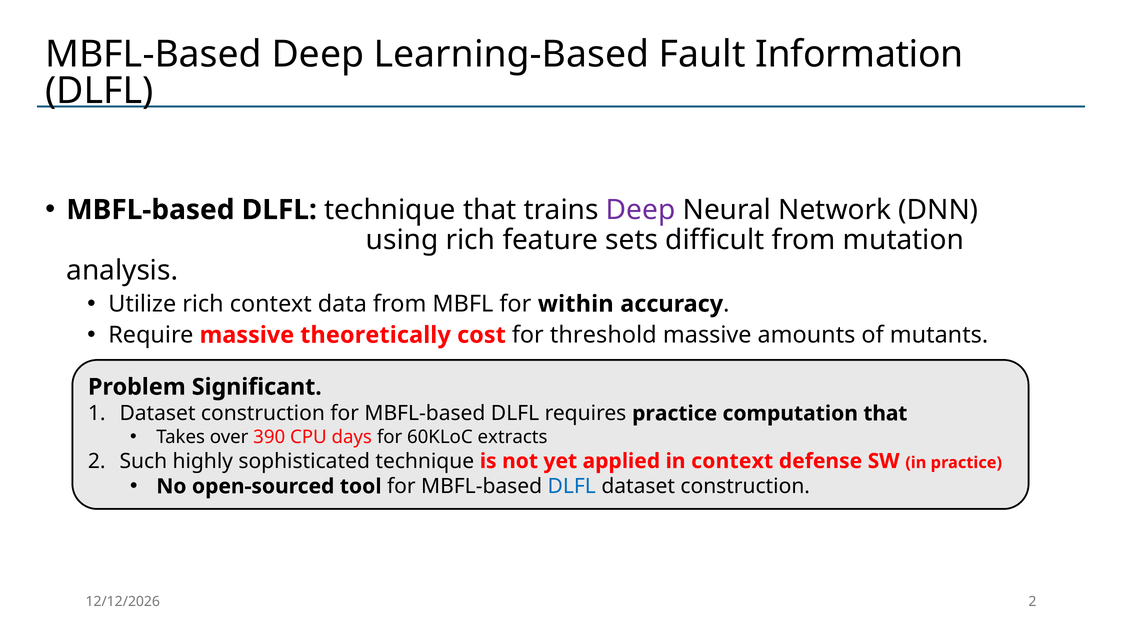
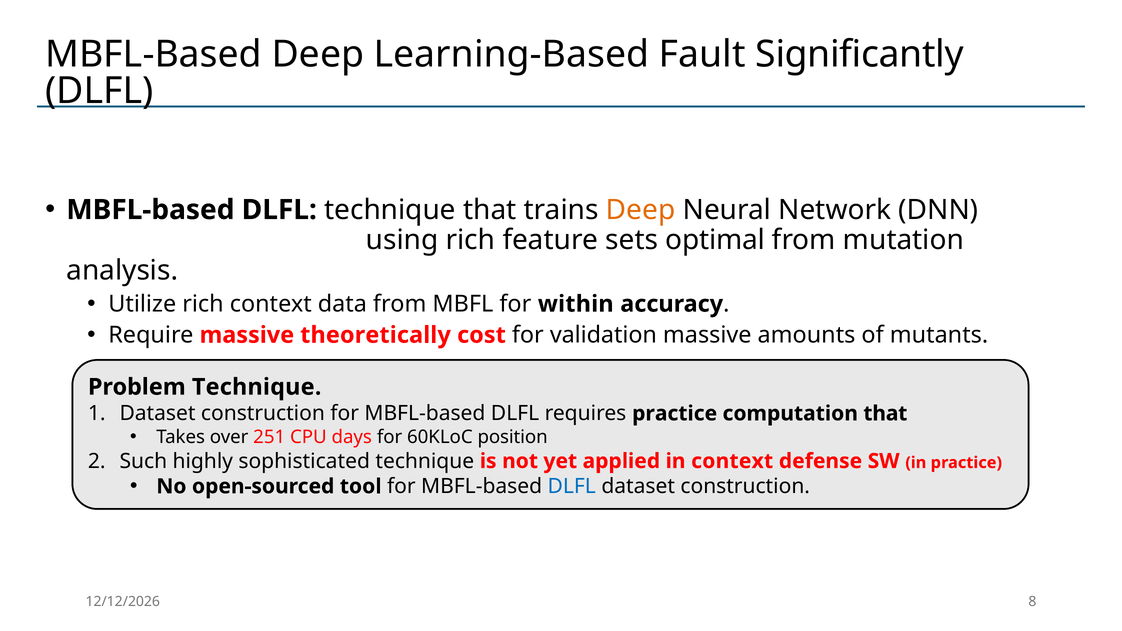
Information: Information -> Significantly
Deep at (641, 210) colour: purple -> orange
difficult: difficult -> optimal
threshold: threshold -> validation
Problem Significant: Significant -> Technique
390: 390 -> 251
extracts: extracts -> position
2 at (1032, 602): 2 -> 8
